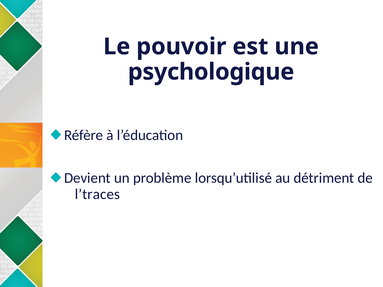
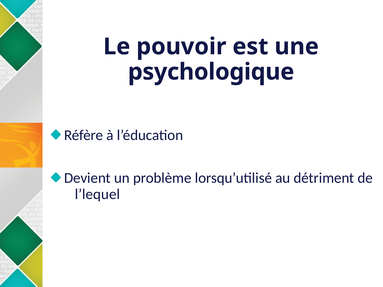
l’traces: l’traces -> l’lequel
